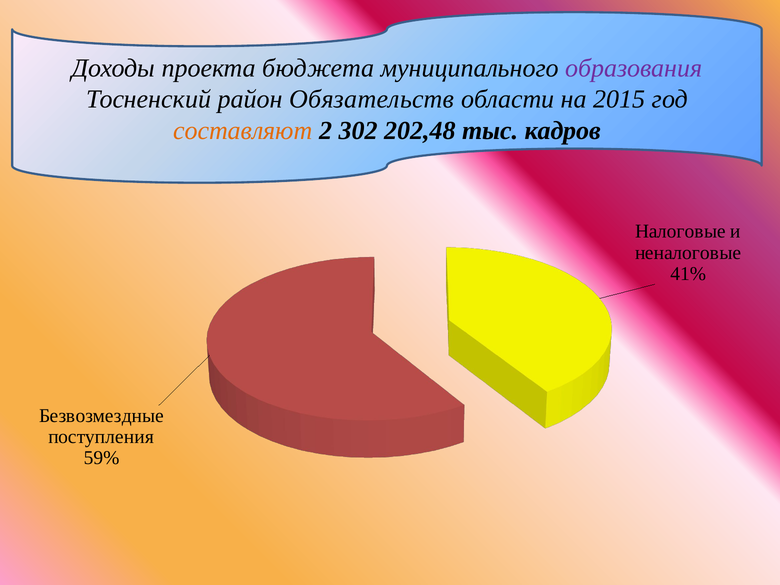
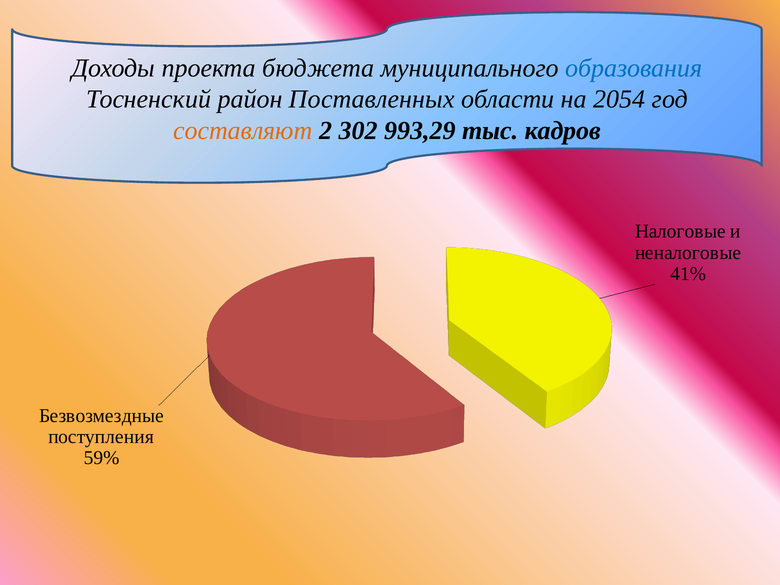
образования colour: purple -> blue
Обязательств: Обязательств -> Поставленных
2015: 2015 -> 2054
202,48: 202,48 -> 993,29
